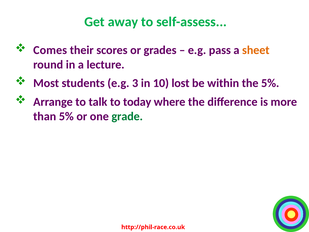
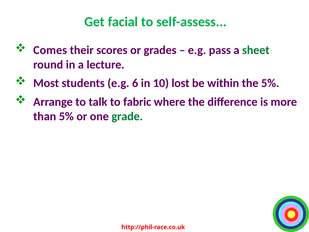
away: away -> facial
sheet colour: orange -> green
3: 3 -> 6
today: today -> fabric
